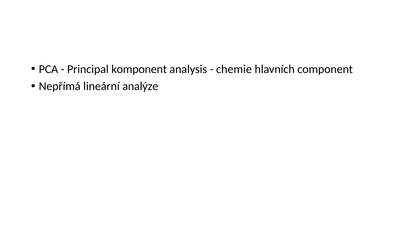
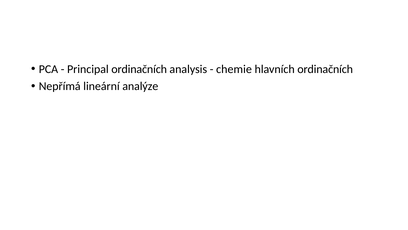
Principal komponent: komponent -> ordinačních
hlavních component: component -> ordinačních
